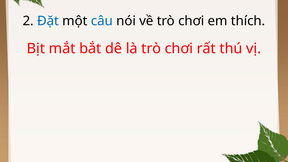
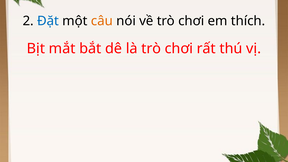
câu colour: blue -> orange
